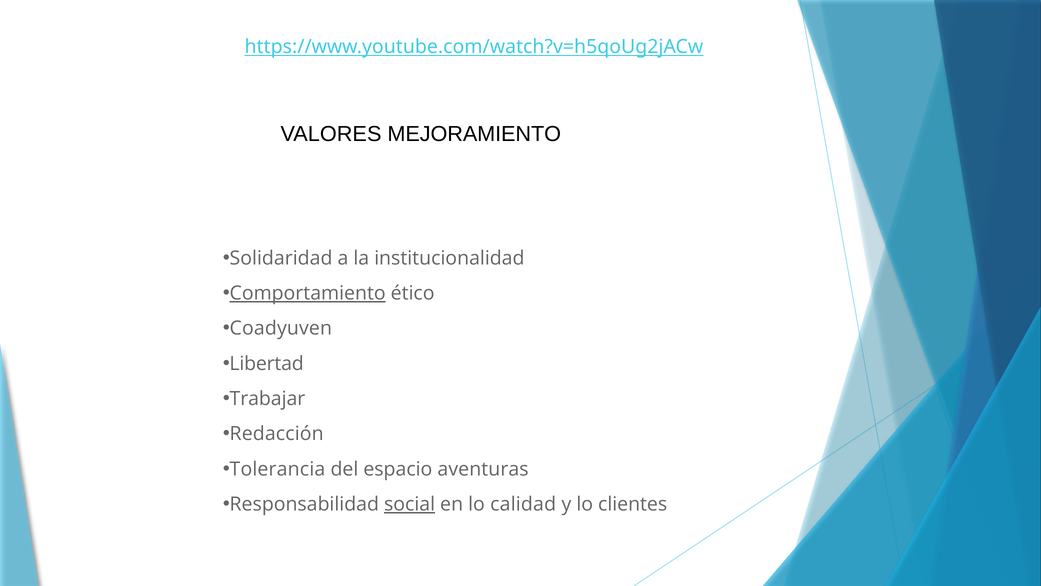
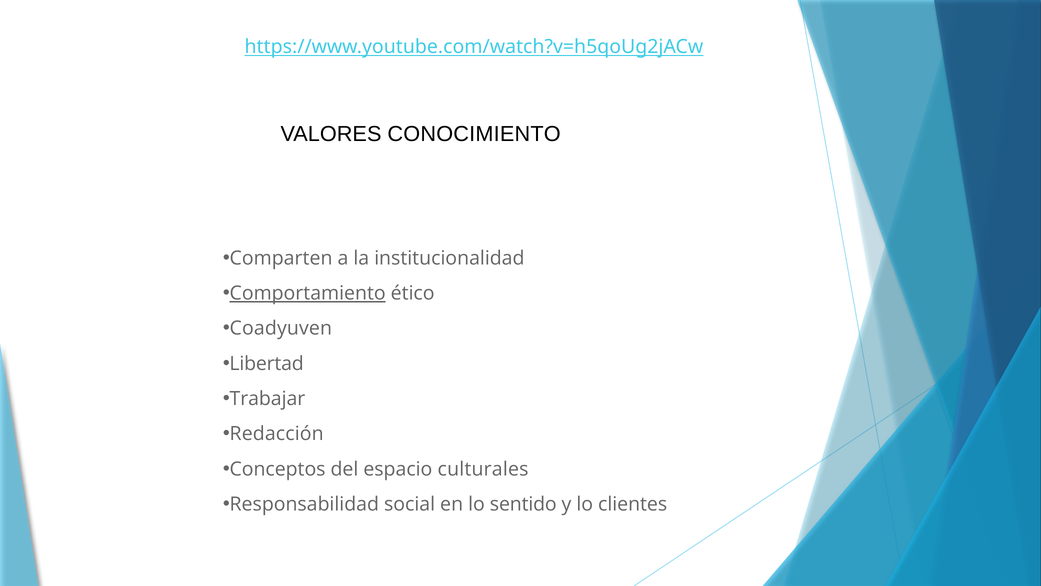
MEJORAMIENTO: MEJORAMIENTO -> CONOCIMIENTO
Solidaridad: Solidaridad -> Comparten
Tolerancia: Tolerancia -> Conceptos
aventuras: aventuras -> culturales
social underline: present -> none
calidad: calidad -> sentido
